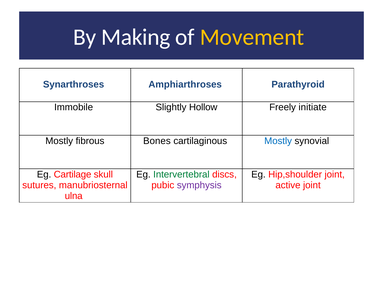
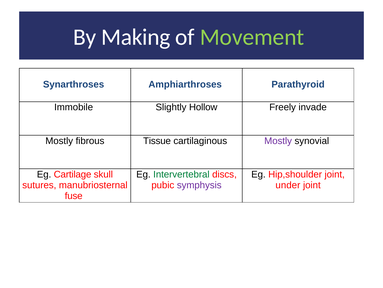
Movement colour: yellow -> light green
initiate: initiate -> invade
Bones: Bones -> Tissue
Mostly at (278, 140) colour: blue -> purple
active: active -> under
ulna: ulna -> fuse
